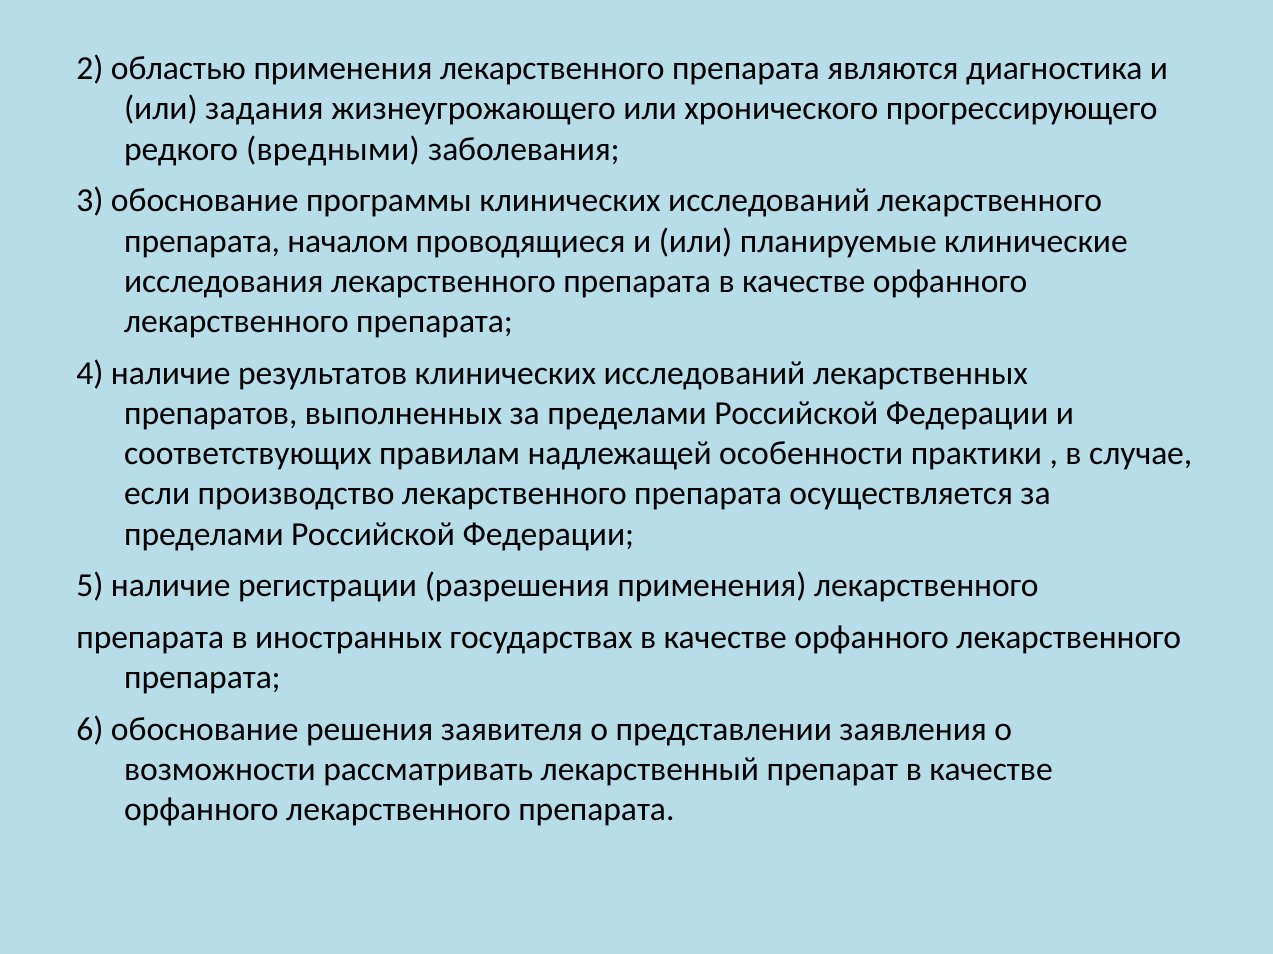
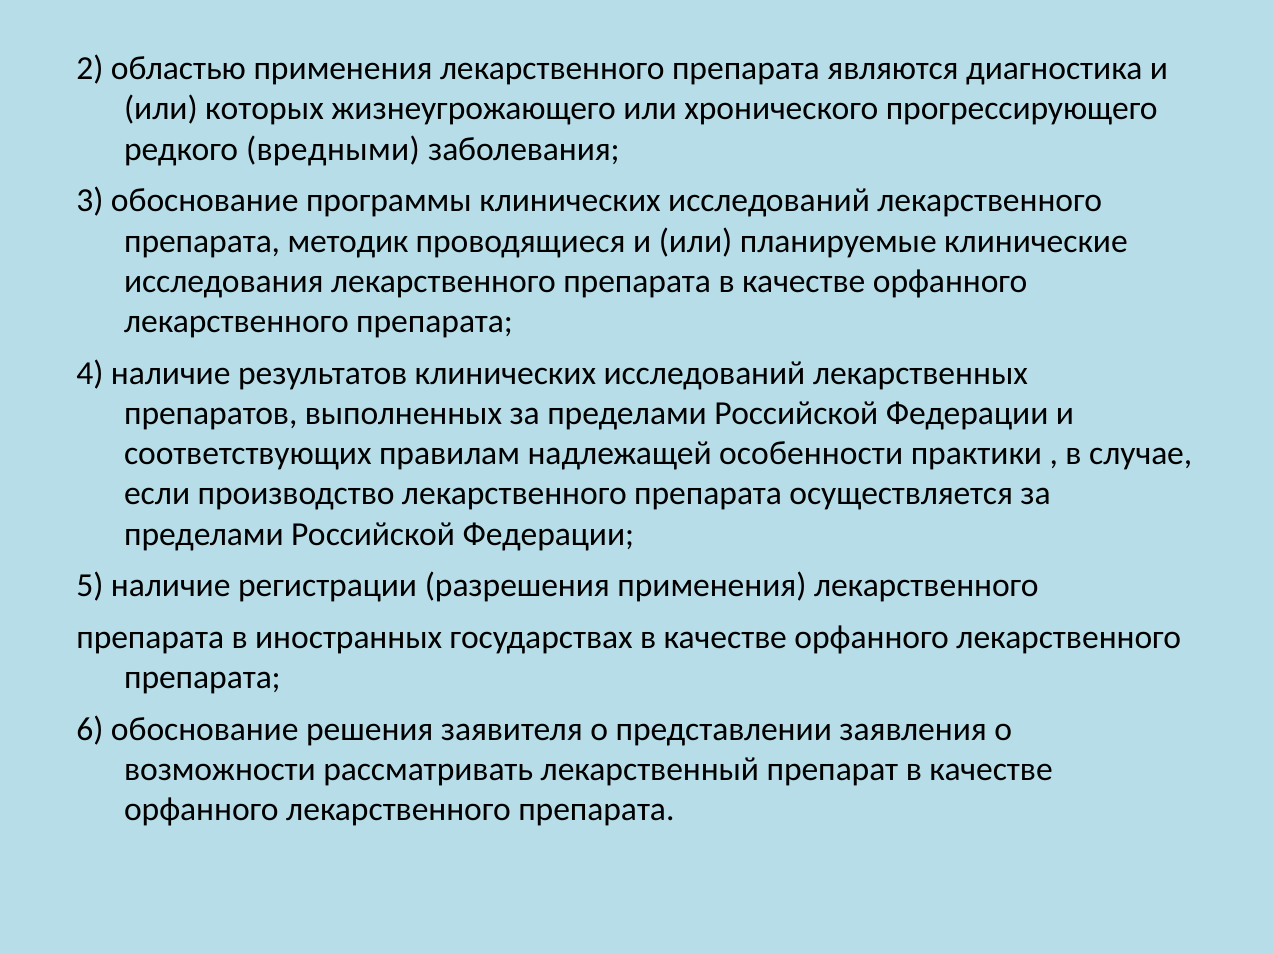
задания: задания -> которых
началом: началом -> методик
